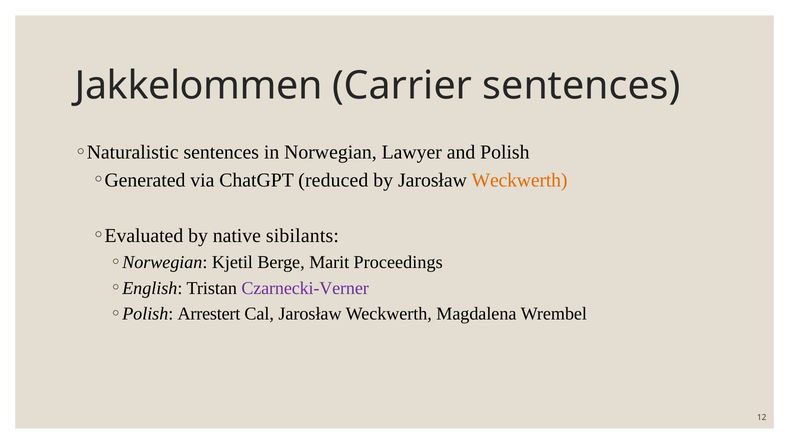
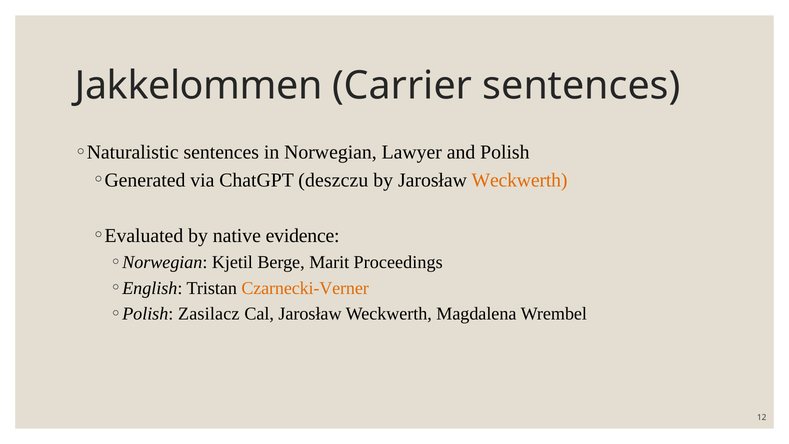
reduced: reduced -> deszczu
sibilants: sibilants -> evidence
Czarnecki-Verner colour: purple -> orange
Arrestert: Arrestert -> Zasilacz
